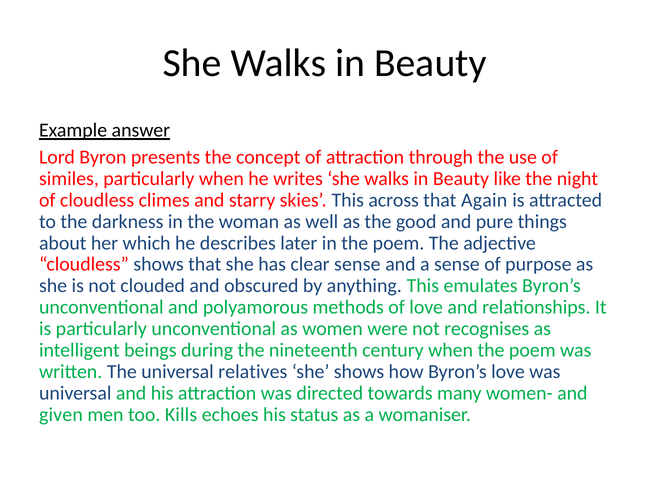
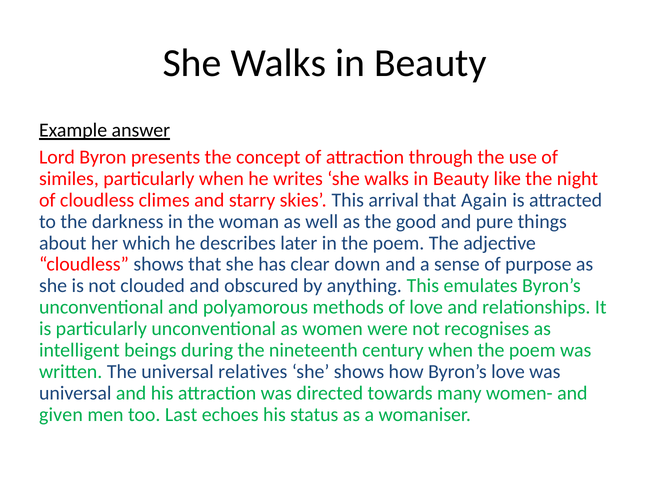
across: across -> arrival
clear sense: sense -> down
Kills: Kills -> Last
